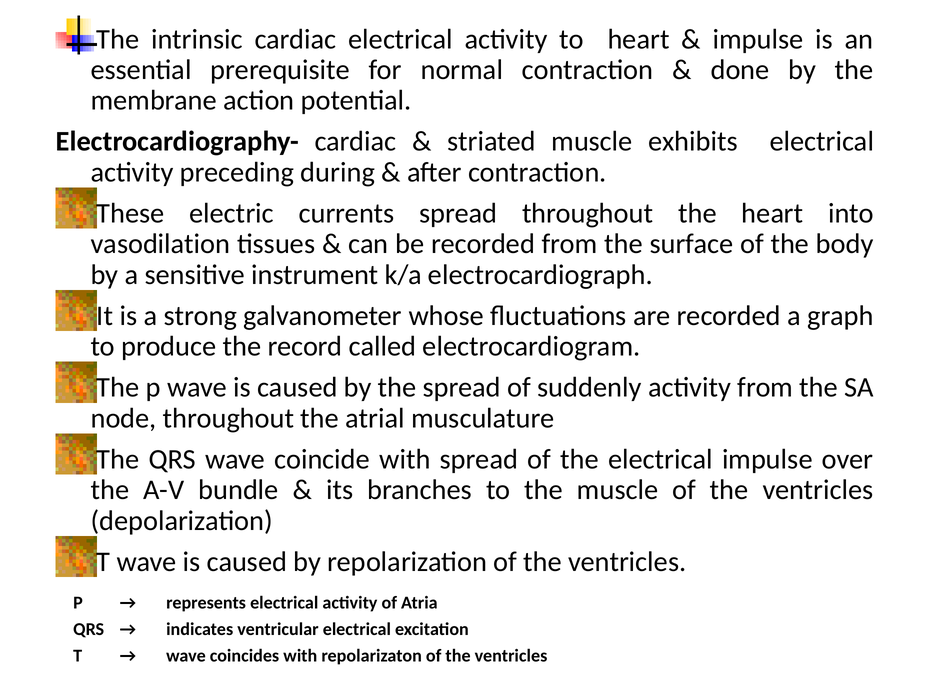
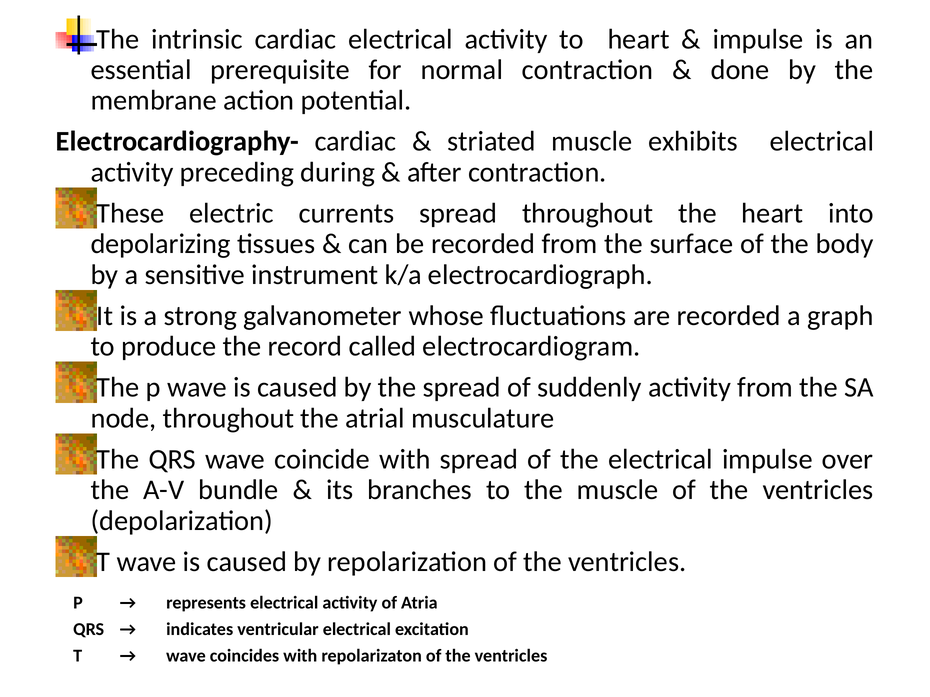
vasodilation: vasodilation -> depolarizing
